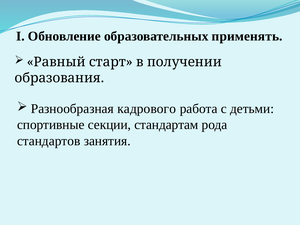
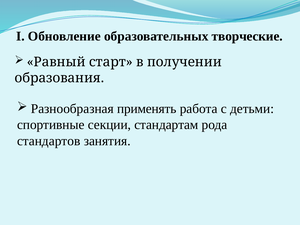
применять: применять -> творческие
кадрового: кадрового -> применять
